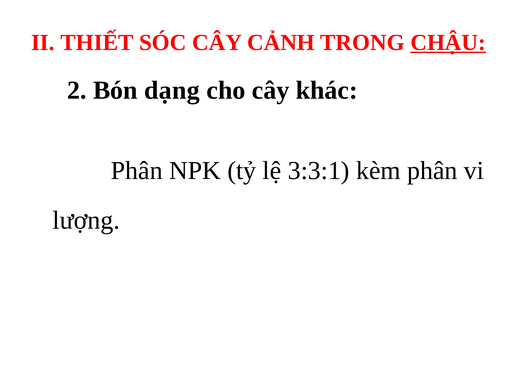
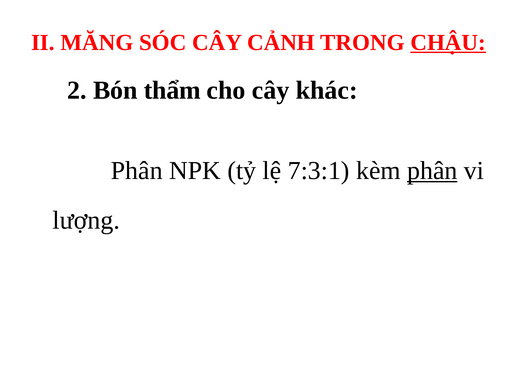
THIẾT: THIẾT -> MĂNG
dạng: dạng -> thẩm
3:3:1: 3:3:1 -> 7:3:1
phân at (432, 171) underline: none -> present
